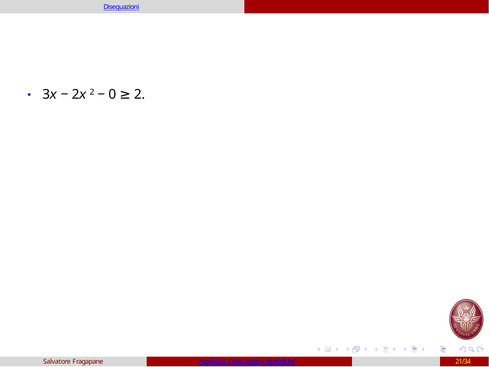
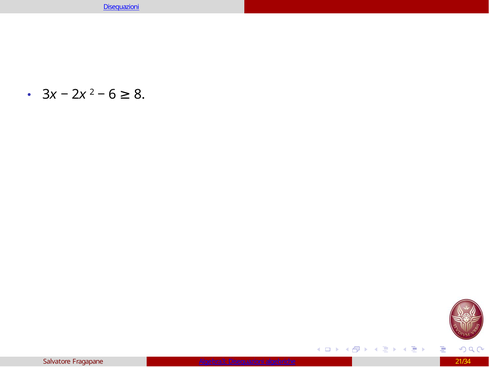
0: 0 -> 6
2 at (140, 94): 2 -> 8
